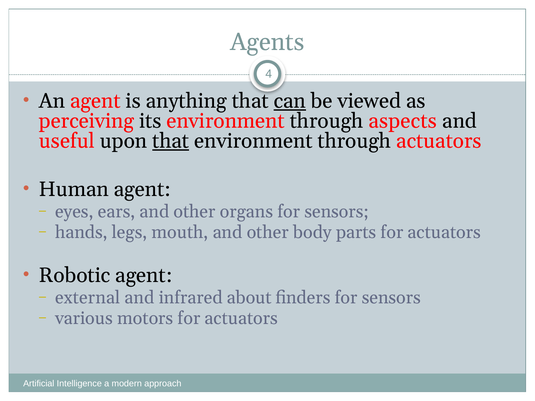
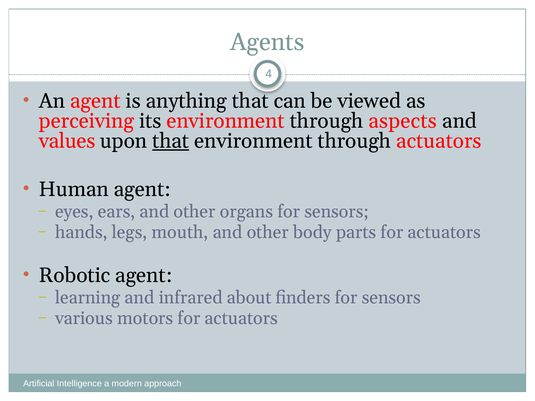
can underline: present -> none
useful: useful -> values
external: external -> learning
